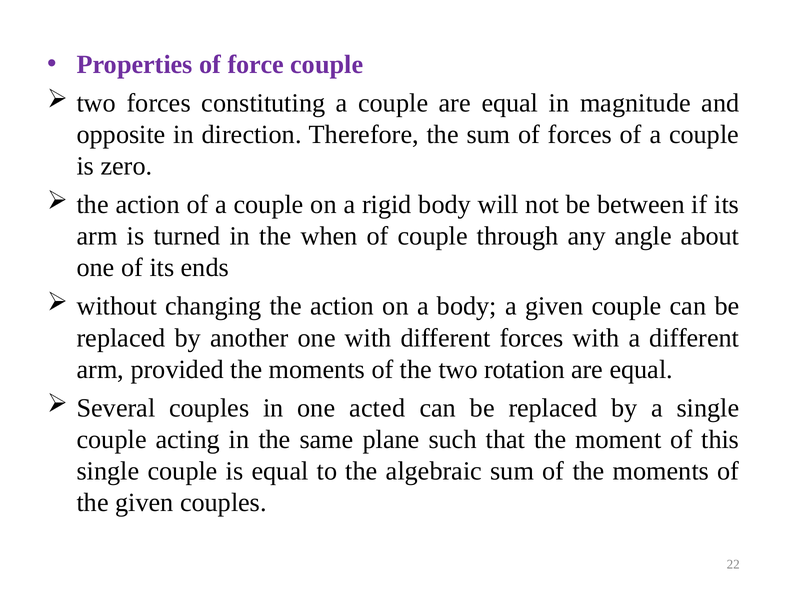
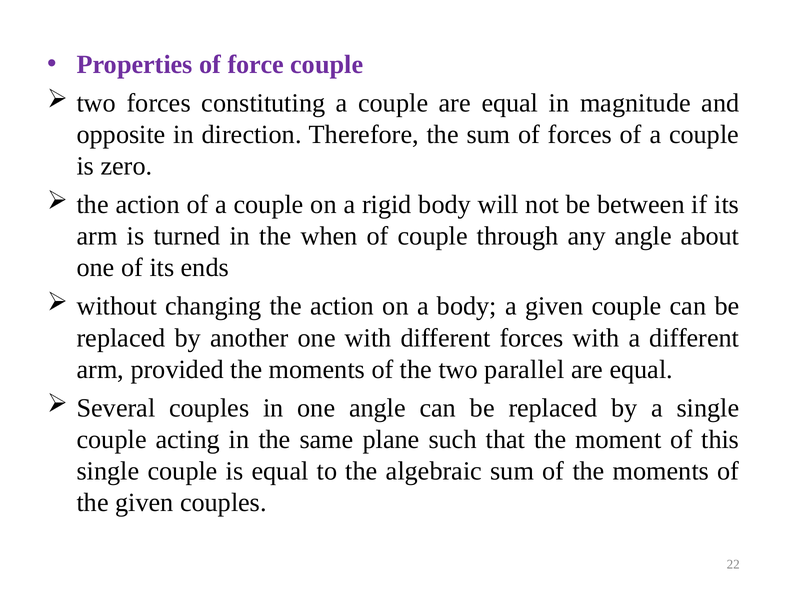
rotation: rotation -> parallel
one acted: acted -> angle
